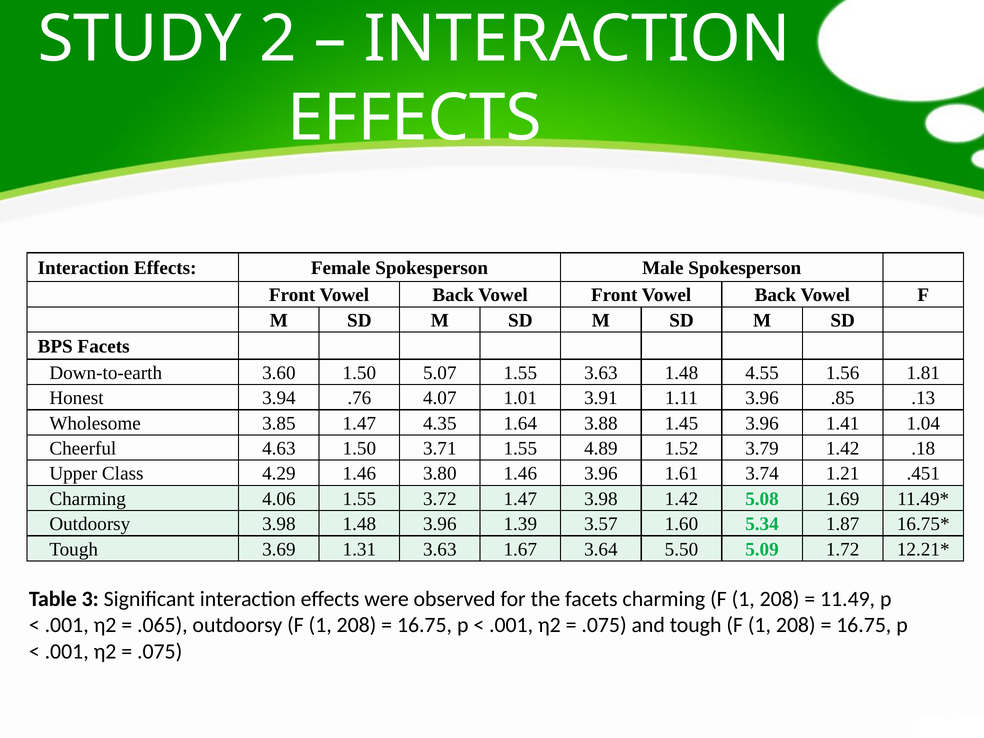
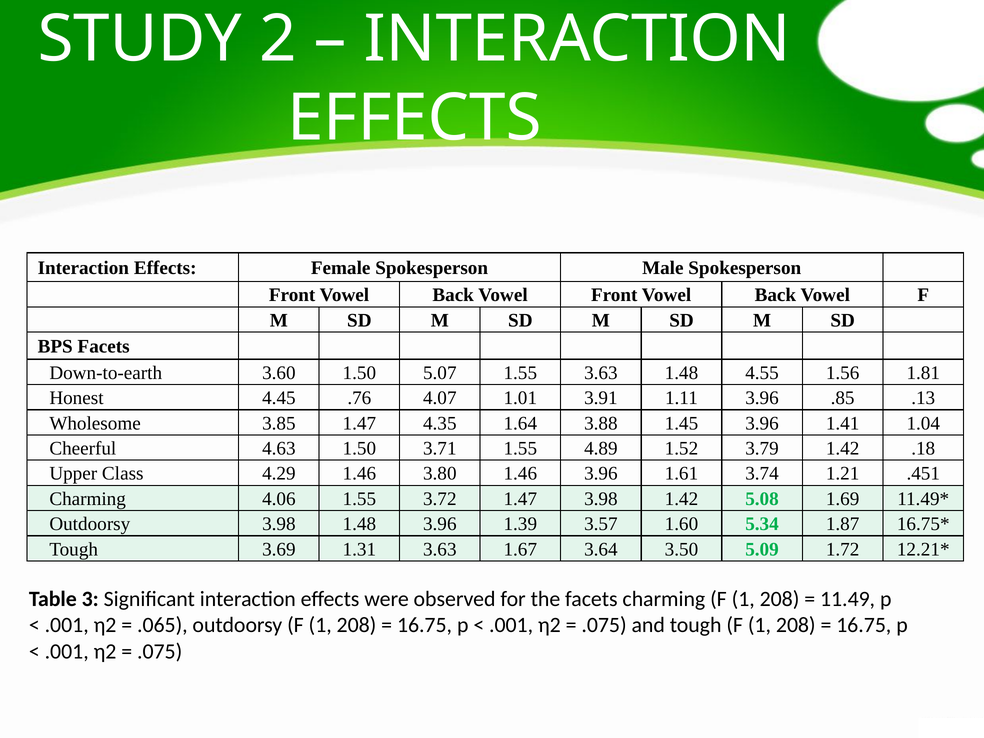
3.94: 3.94 -> 4.45
5.50: 5.50 -> 3.50
